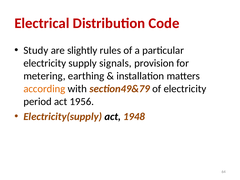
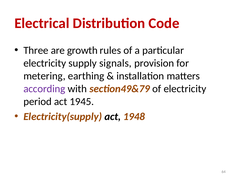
Study: Study -> Three
slightly: slightly -> growth
according colour: orange -> purple
1956: 1956 -> 1945
